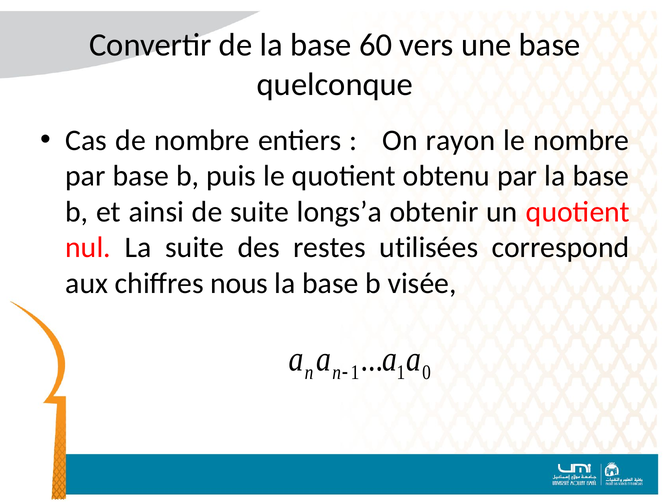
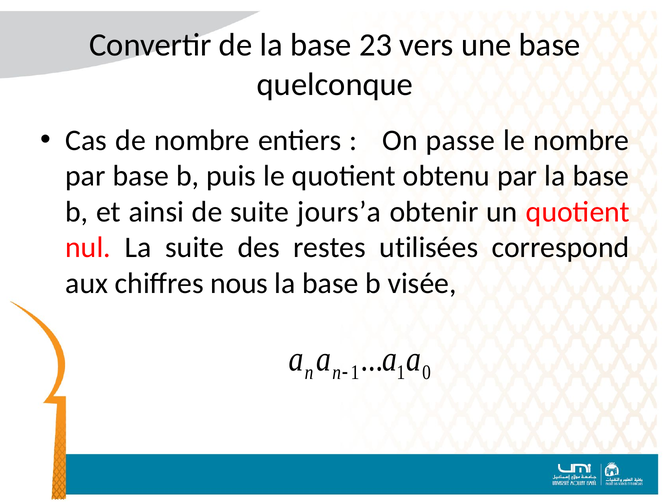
60: 60 -> 23
rayon: rayon -> passe
longs’a: longs’a -> jours’a
